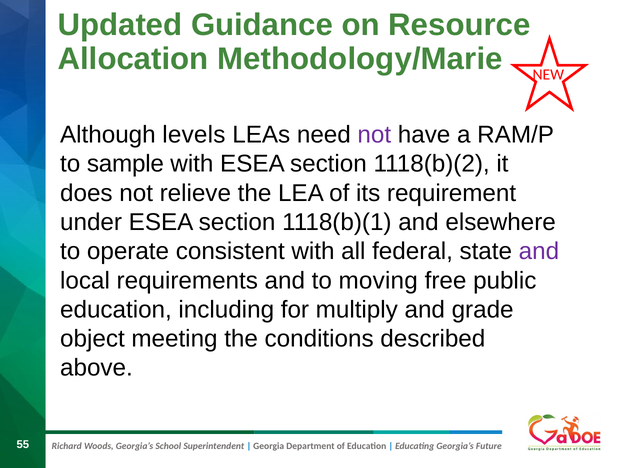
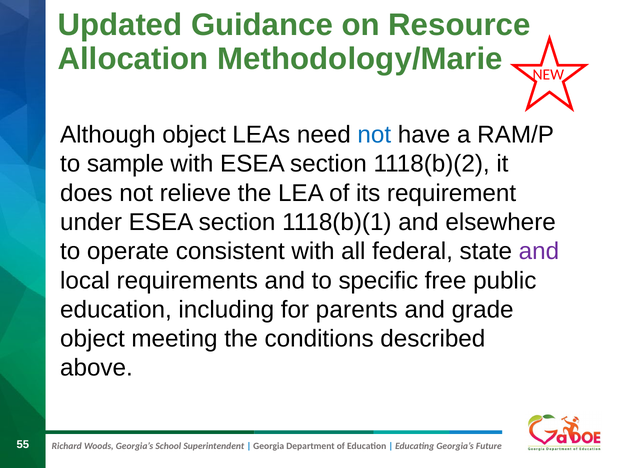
Although levels: levels -> object
not at (374, 135) colour: purple -> blue
moving: moving -> specific
multiply: multiply -> parents
